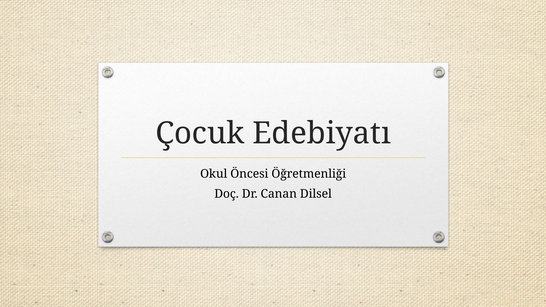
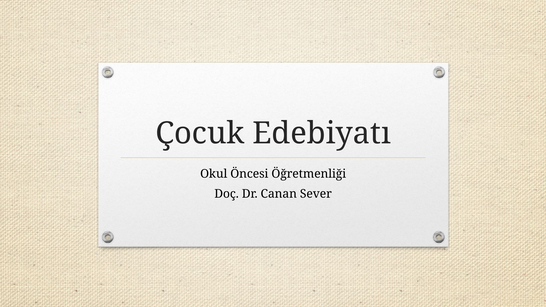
Dilsel: Dilsel -> Sever
